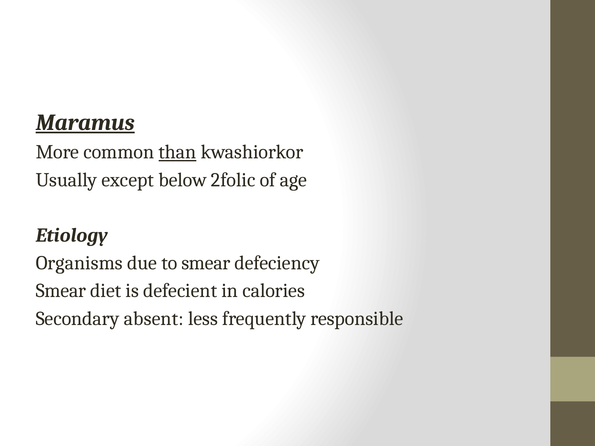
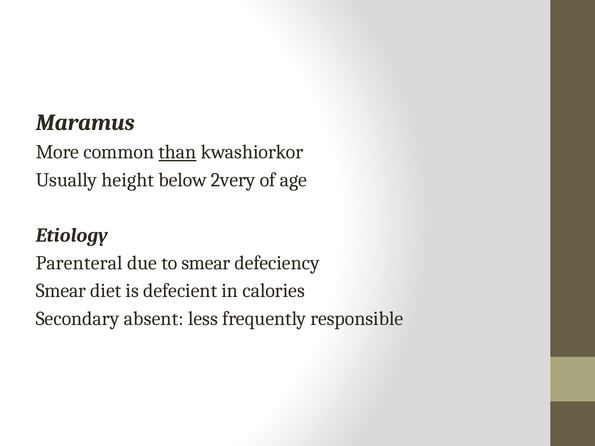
Maramus underline: present -> none
except: except -> height
2folic: 2folic -> 2very
Organisms: Organisms -> Parenteral
